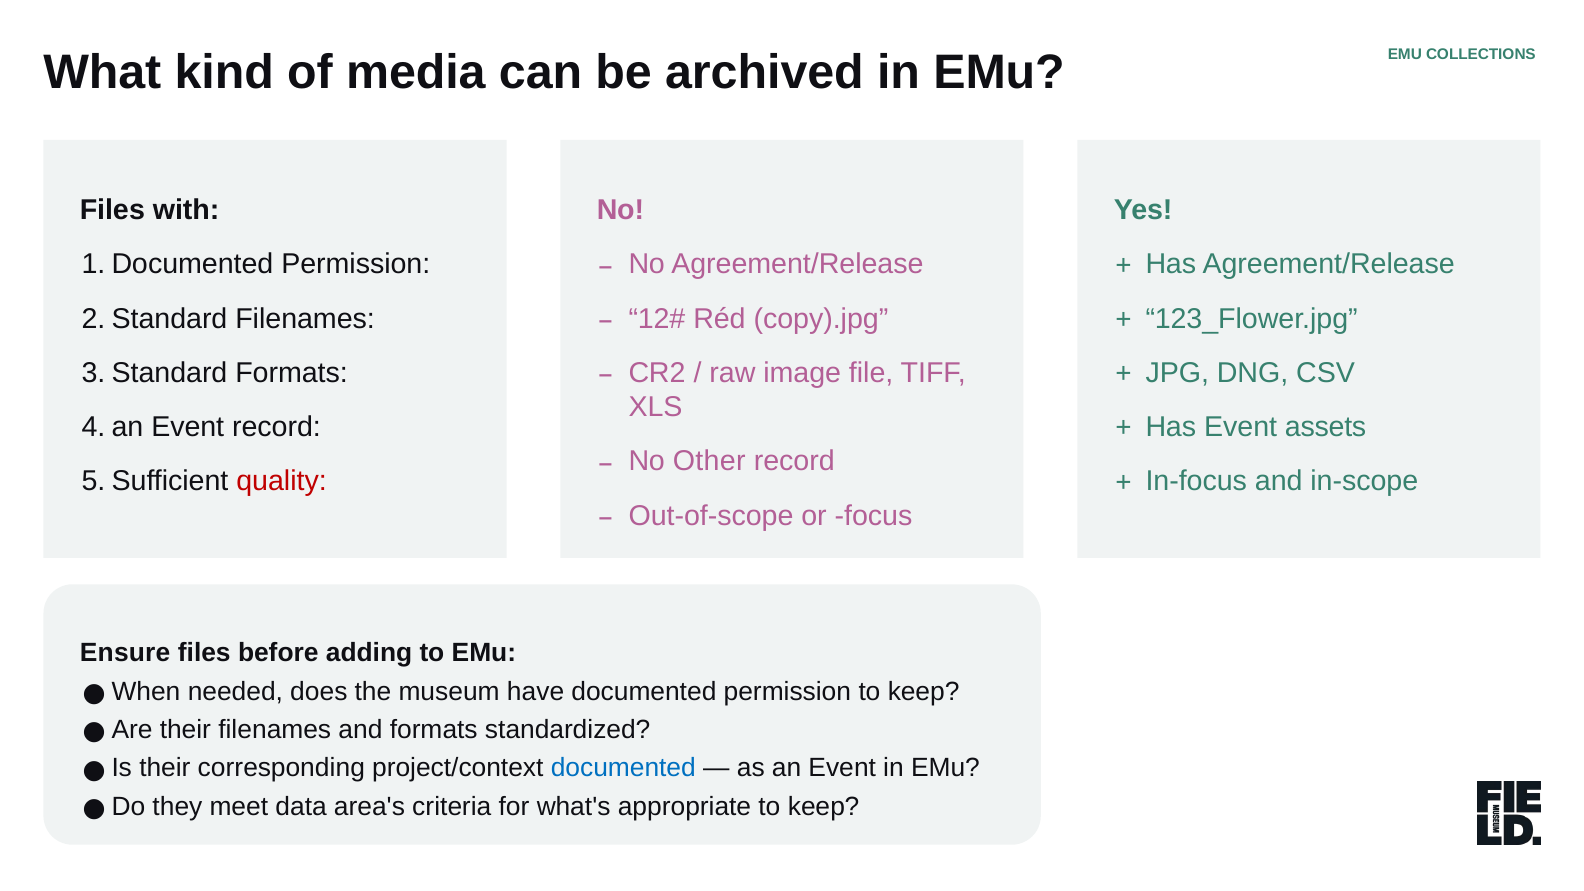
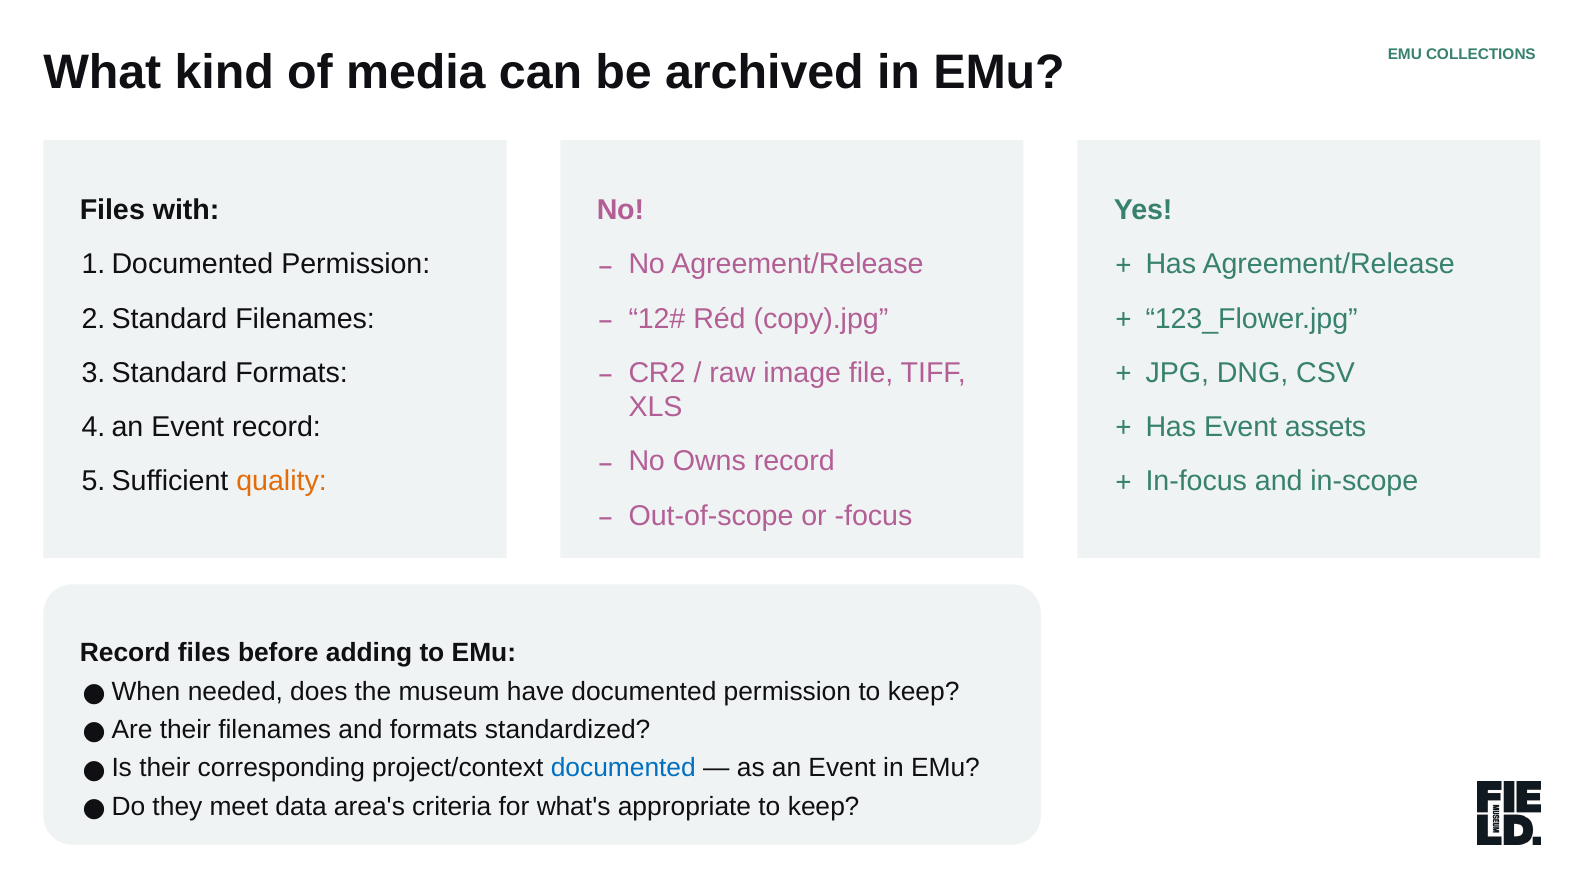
Other: Other -> Owns
quality colour: red -> orange
Ensure at (125, 653): Ensure -> Record
